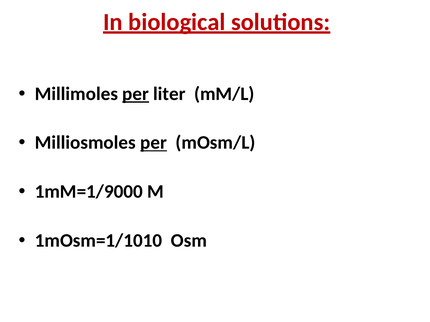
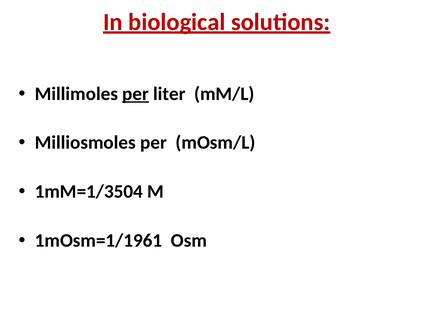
per at (154, 143) underline: present -> none
1mM=1/9000: 1mM=1/9000 -> 1mM=1/3504
1mOsm=1/1010: 1mOsm=1/1010 -> 1mOsm=1/1961
